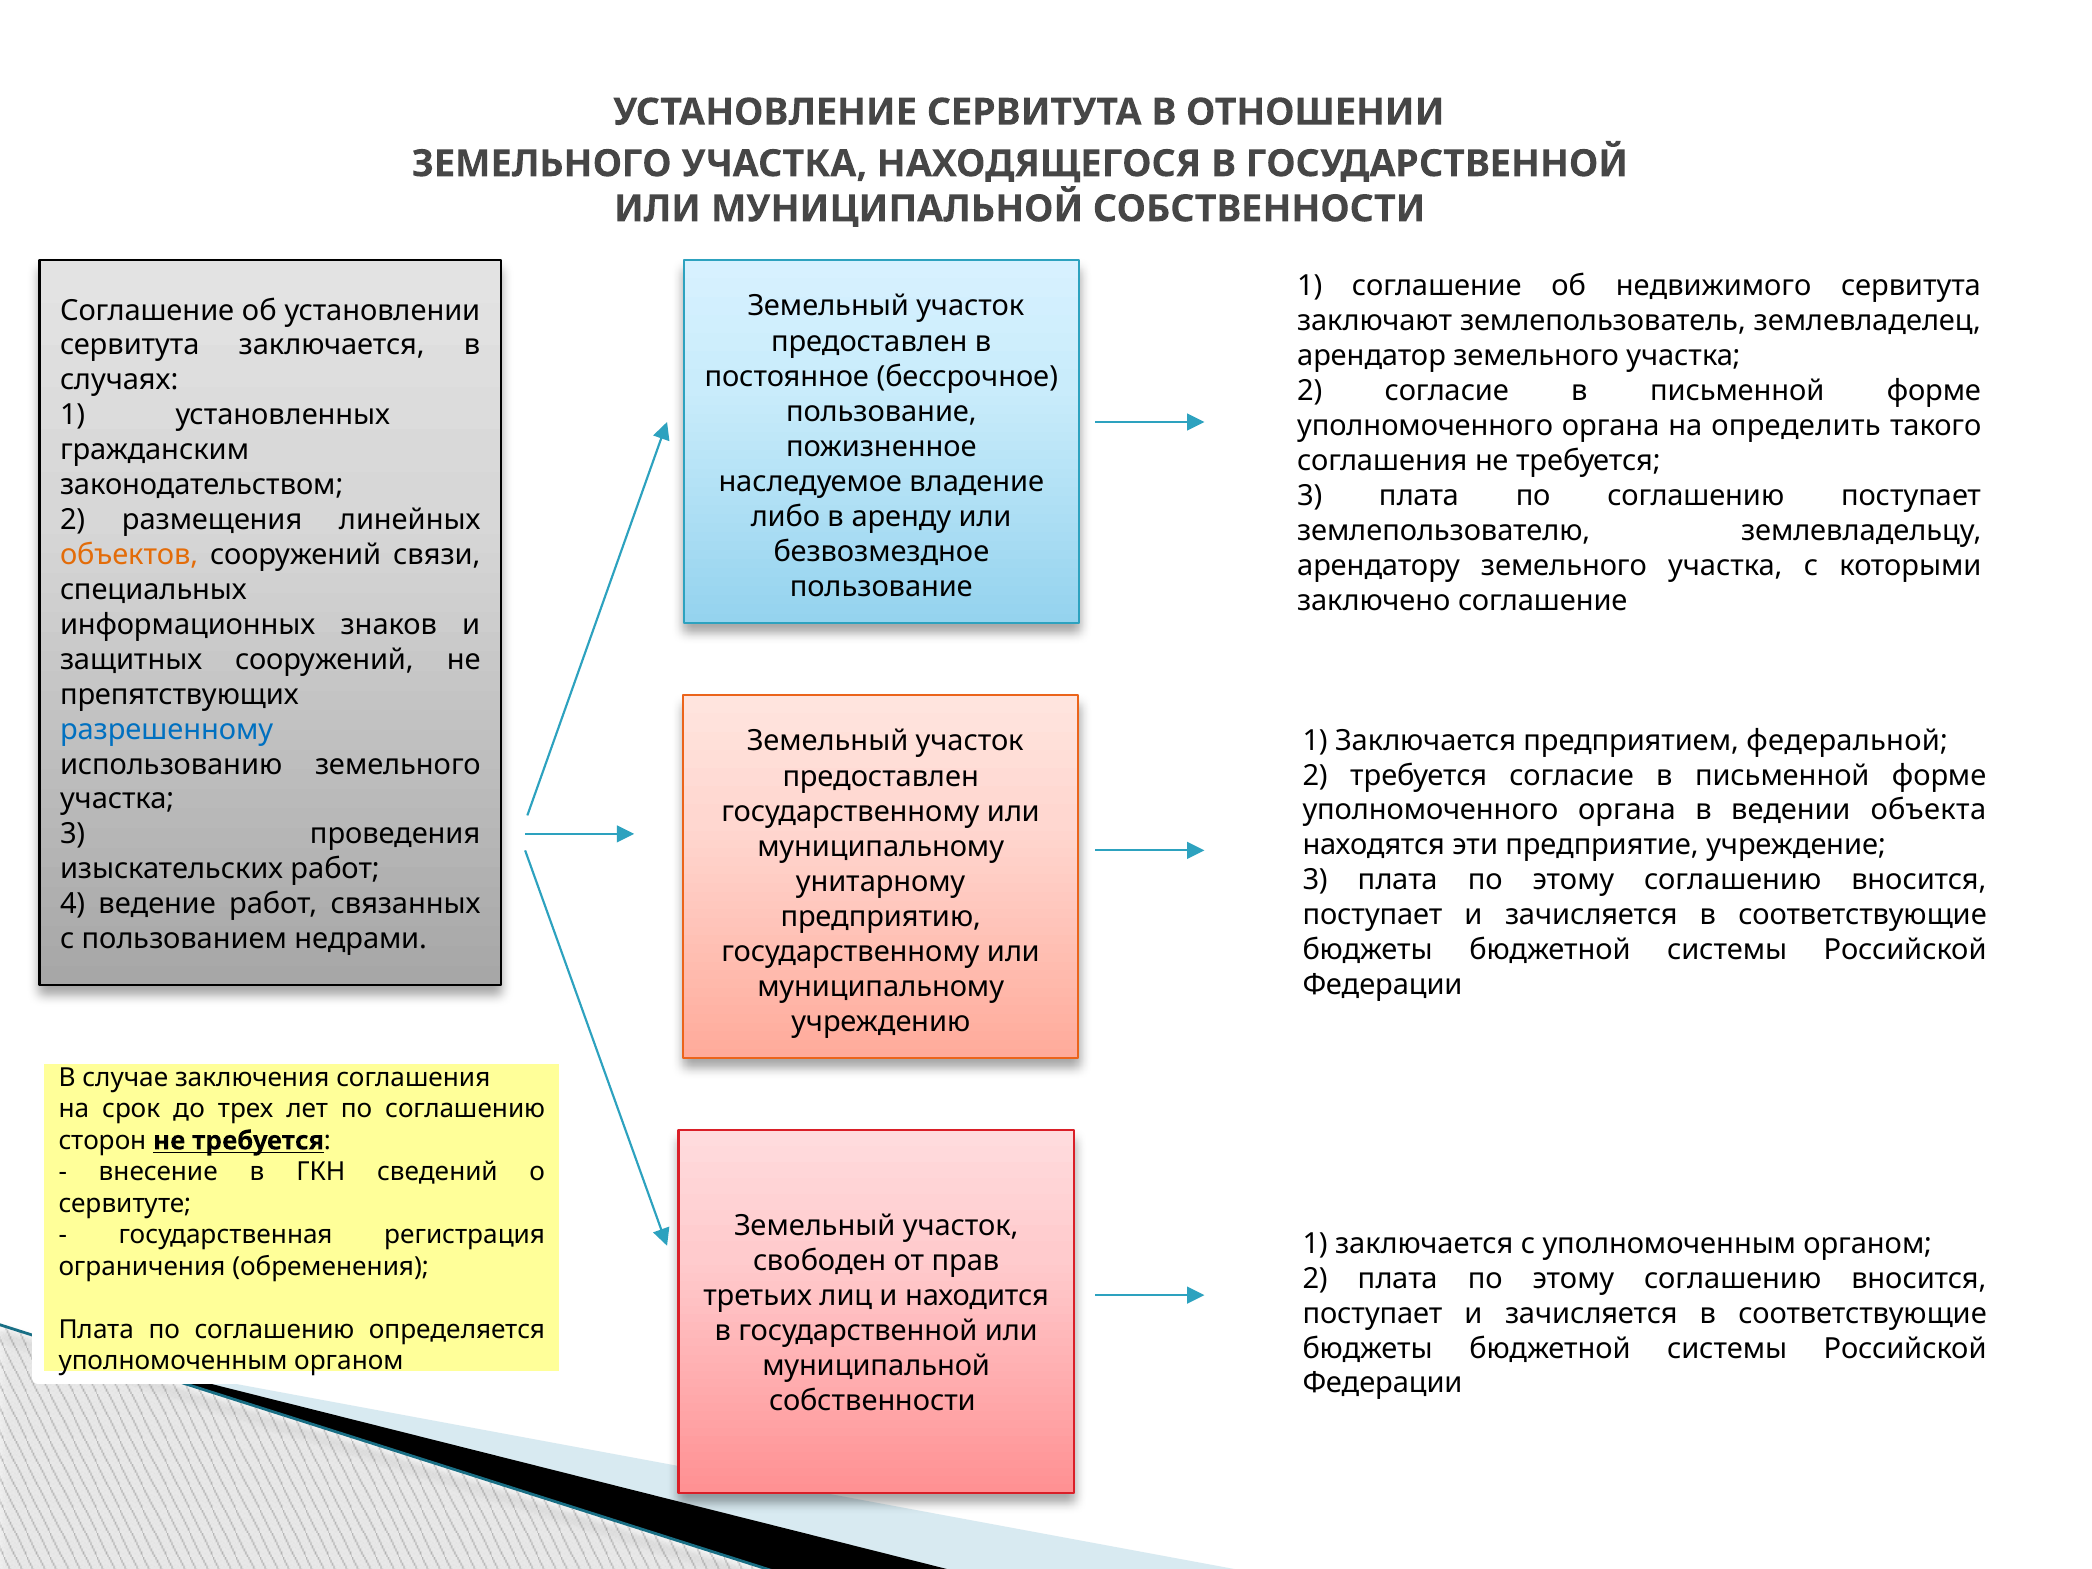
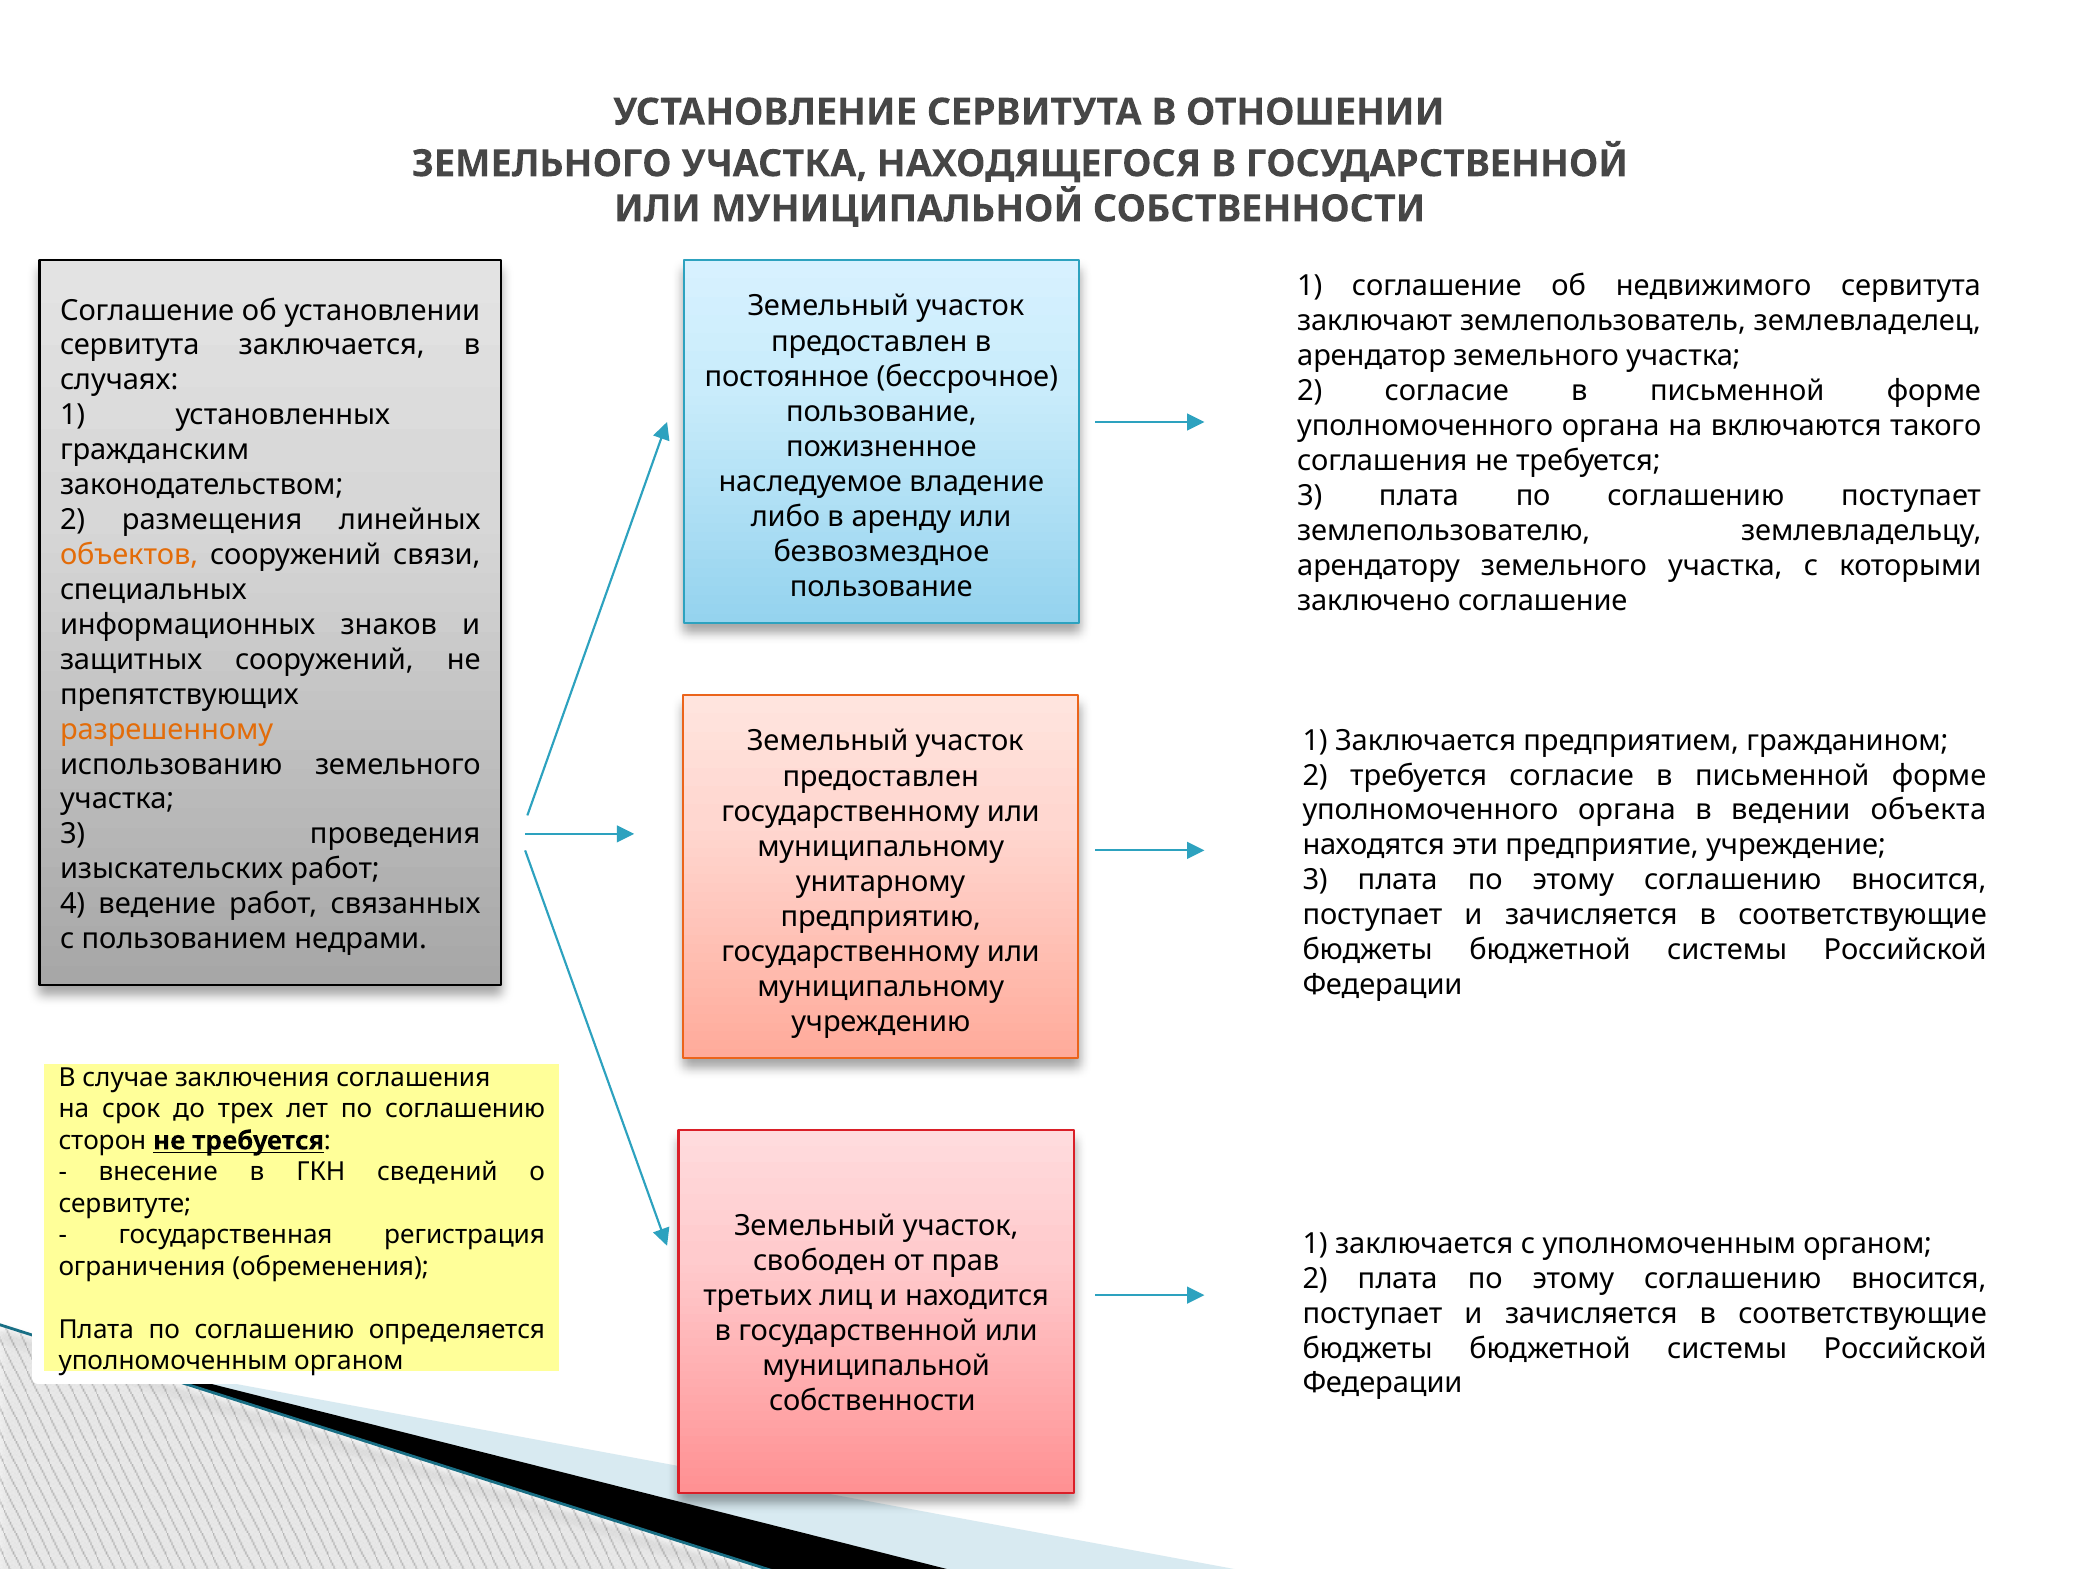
определить: определить -> включаются
разрешенному colour: blue -> orange
федеральной: федеральной -> гражданином
